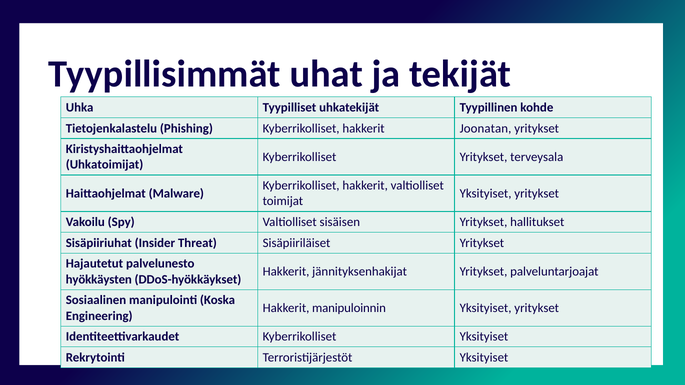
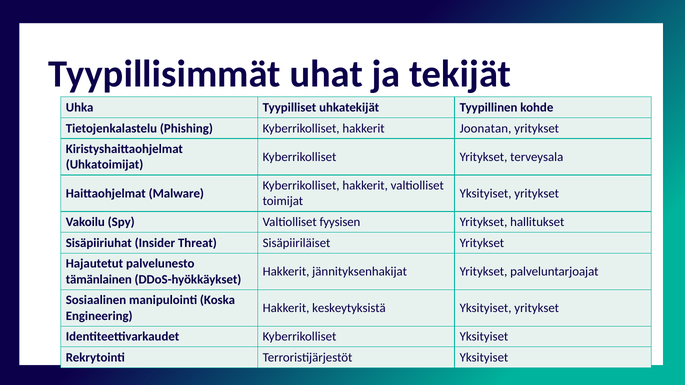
sisäisen: sisäisen -> fyysisen
hyökkäysten: hyökkäysten -> tämänlainen
manipuloinnin: manipuloinnin -> keskeytyksistä
